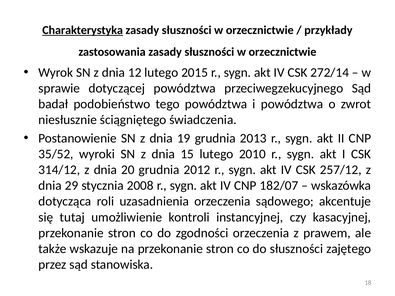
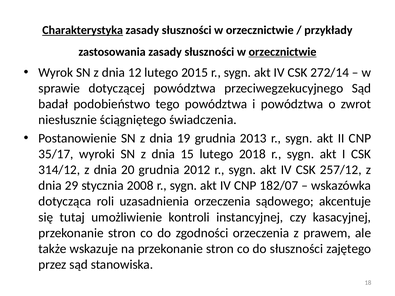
orzecznictwie at (283, 52) underline: none -> present
35/52: 35/52 -> 35/17
2010: 2010 -> 2018
